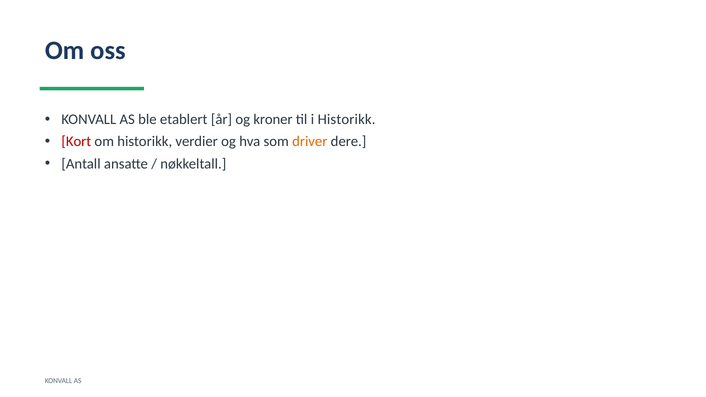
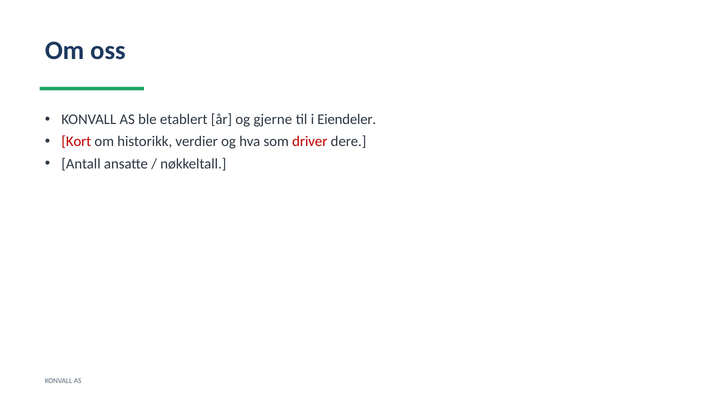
kroner: kroner -> gjerne
i Historikk: Historikk -> Eiendeler
driver colour: orange -> red
